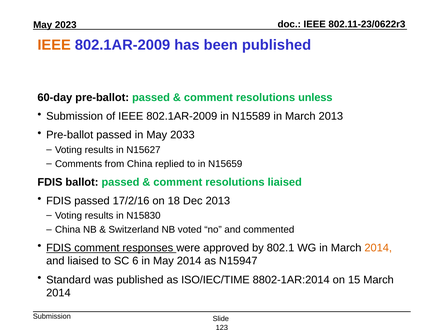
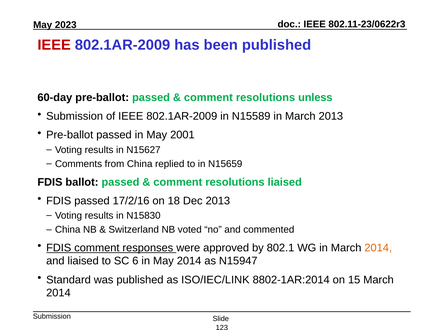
IEEE at (54, 45) colour: orange -> red
2033: 2033 -> 2001
ISO/IEC/TIME: ISO/IEC/TIME -> ISO/IEC/LINK
